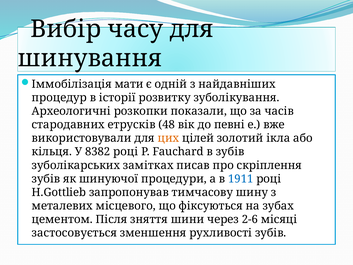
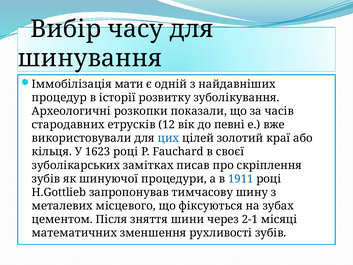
48: 48 -> 12
цих colour: orange -> blue
ікла: ікла -> краї
8382: 8382 -> 1623
в зубів: зубів -> своєї
2-6: 2-6 -> 2-1
застосовується: застосовується -> математичних
